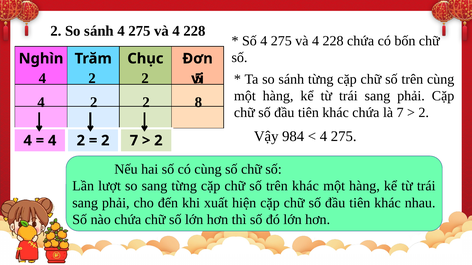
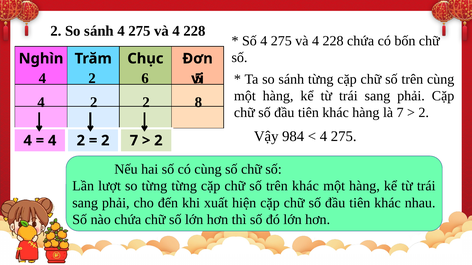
2 at (145, 78): 2 -> 6
khác chứa: chứa -> hàng
so sang: sang -> từng
